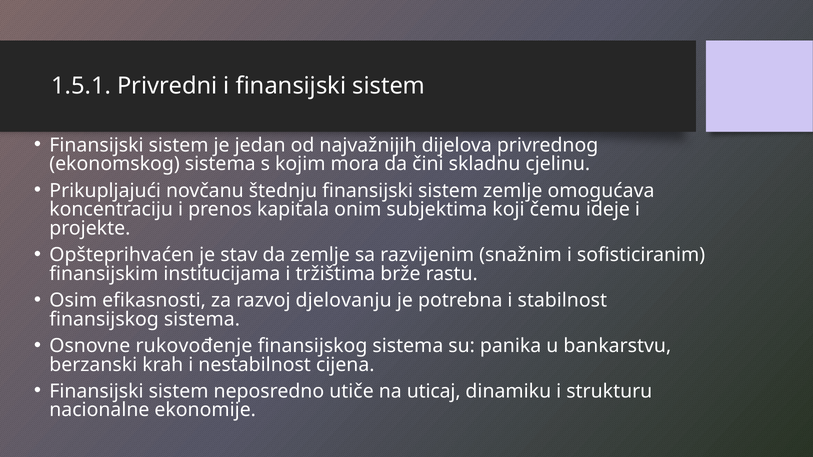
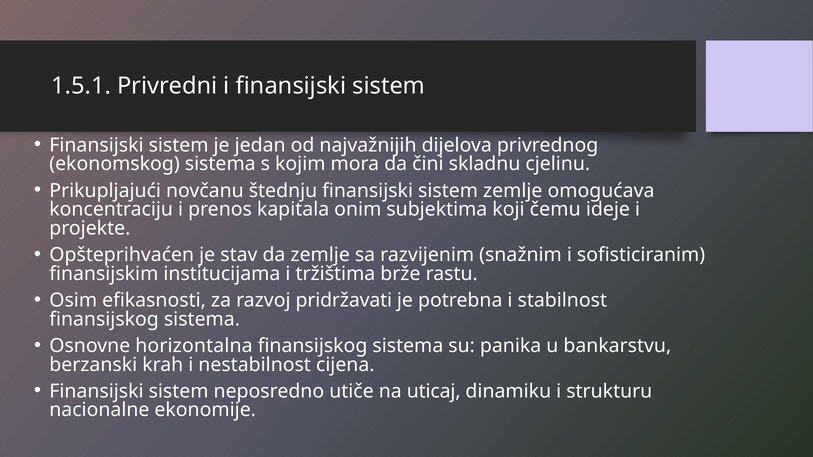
djelovanju: djelovanju -> pridržavati
rukovođenje: rukovođenje -> horizontalna
